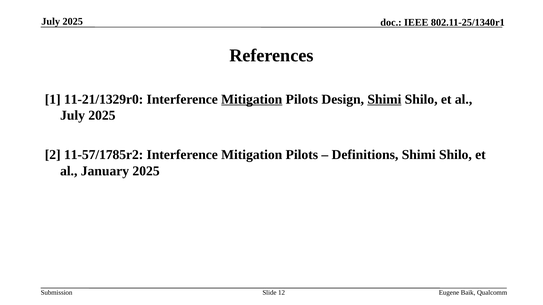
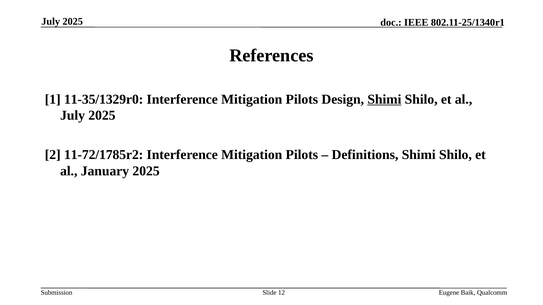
11-21/1329r0: 11-21/1329r0 -> 11-35/1329r0
Mitigation at (252, 99) underline: present -> none
11-57/1785r2: 11-57/1785r2 -> 11-72/1785r2
